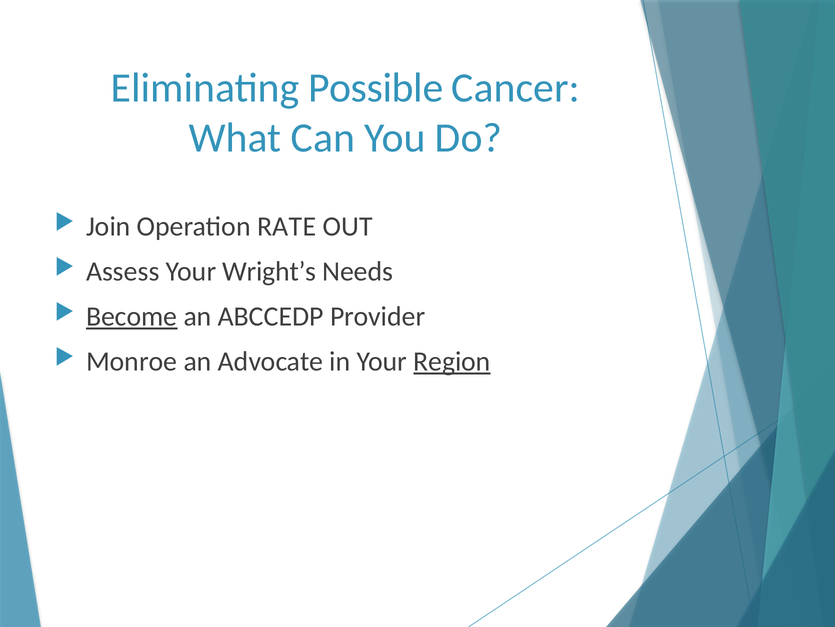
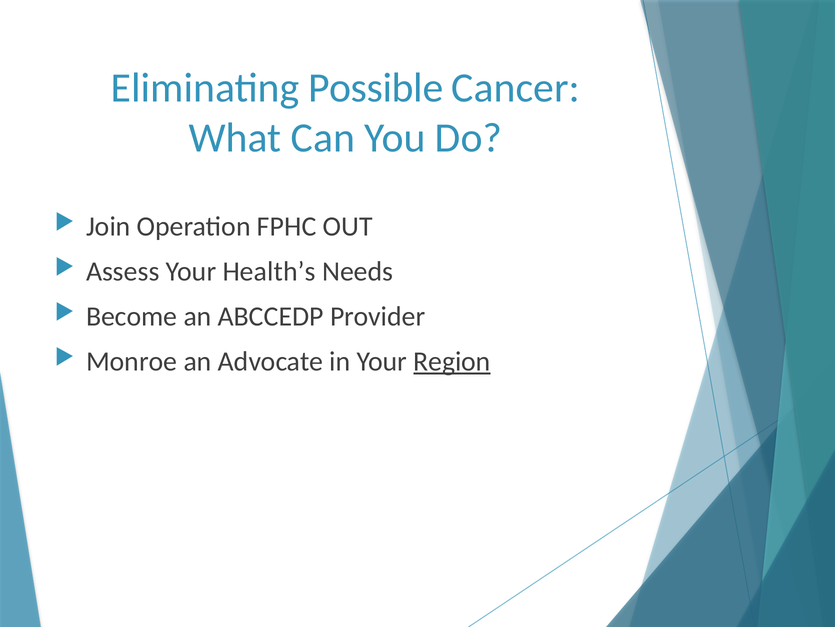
RATE: RATE -> FPHC
Wright’s: Wright’s -> Health’s
Become underline: present -> none
